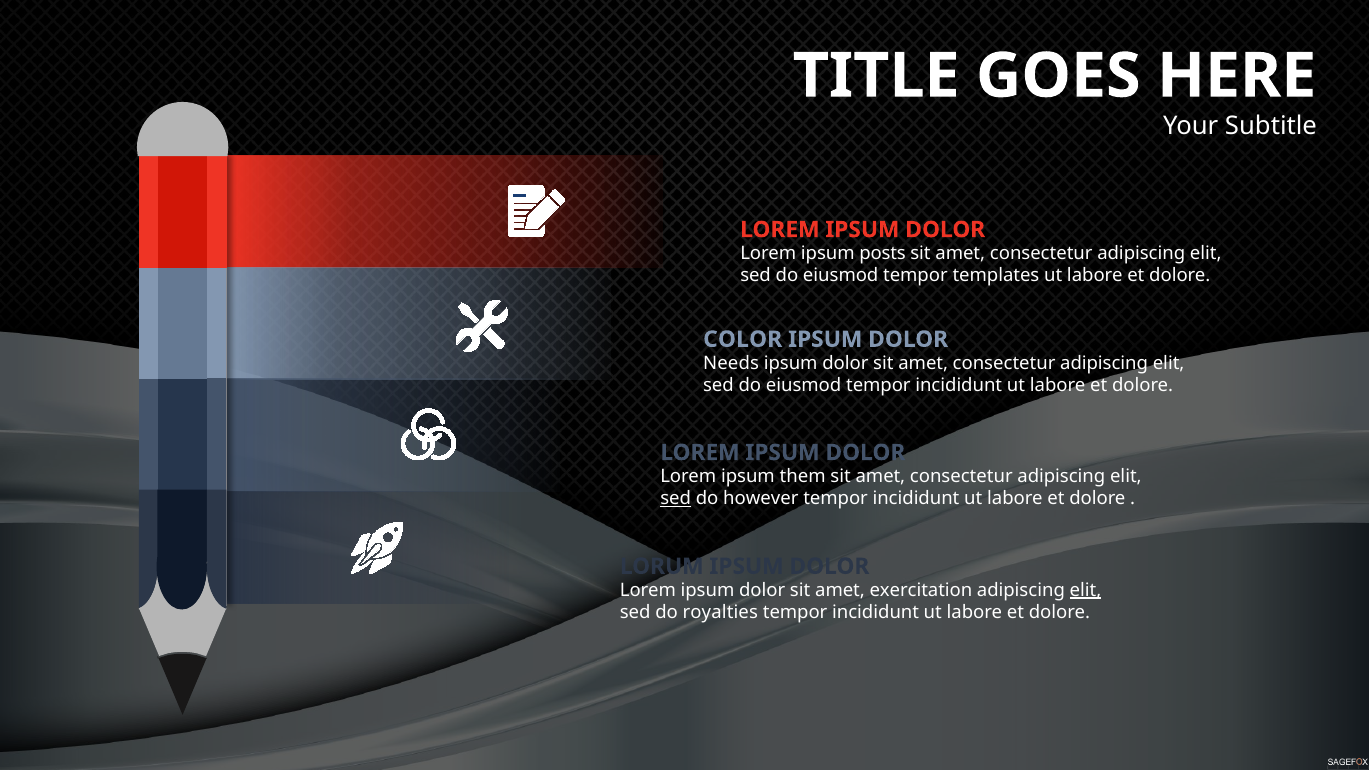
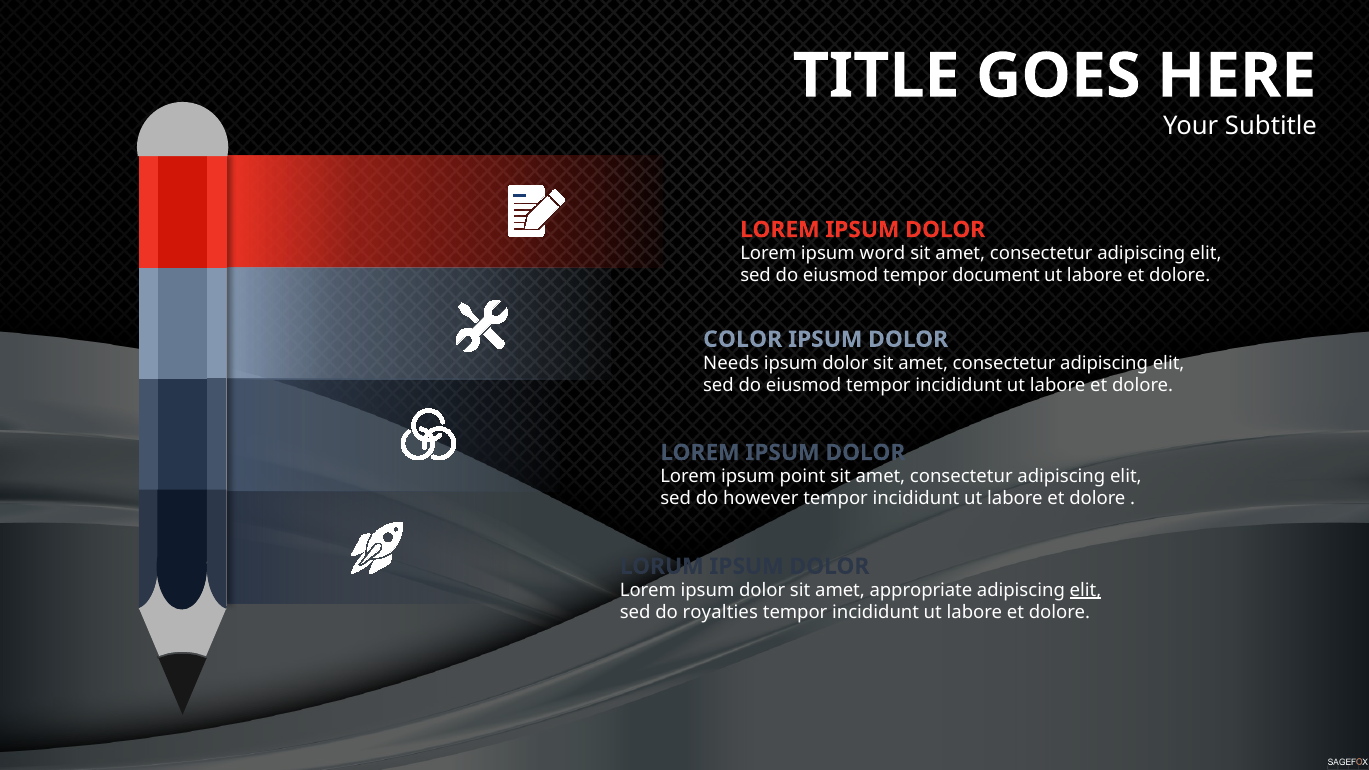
posts: posts -> word
templates: templates -> document
them: them -> point
sed at (676, 499) underline: present -> none
exercitation: exercitation -> appropriate
